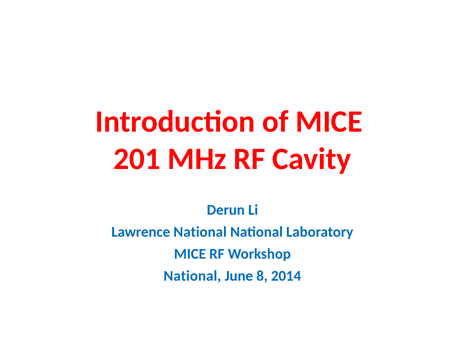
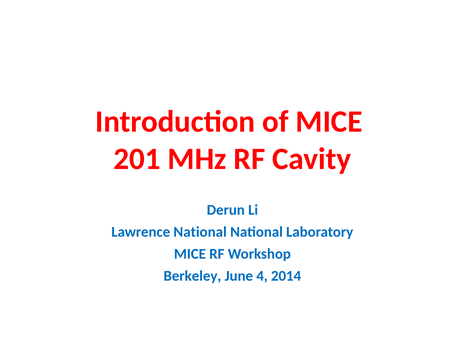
National at (192, 276): National -> Berkeley
8: 8 -> 4
